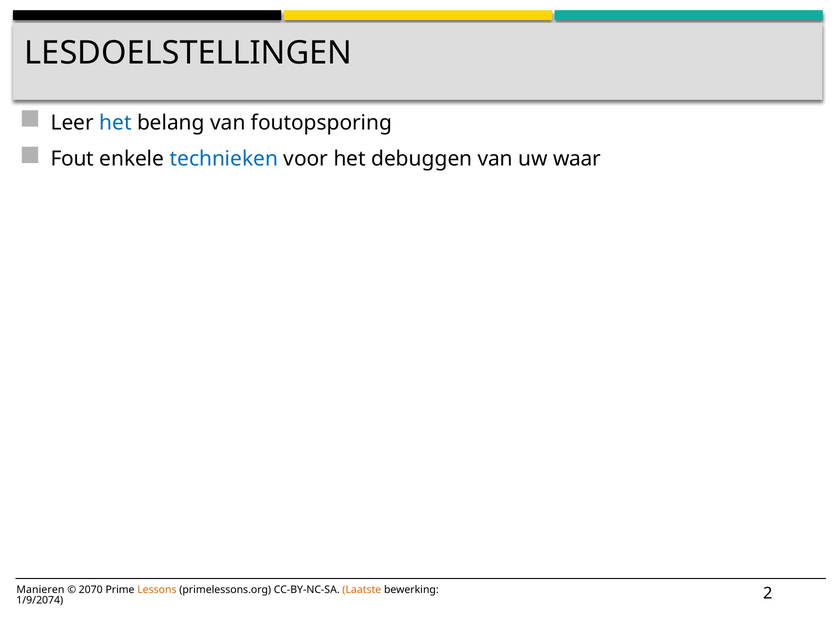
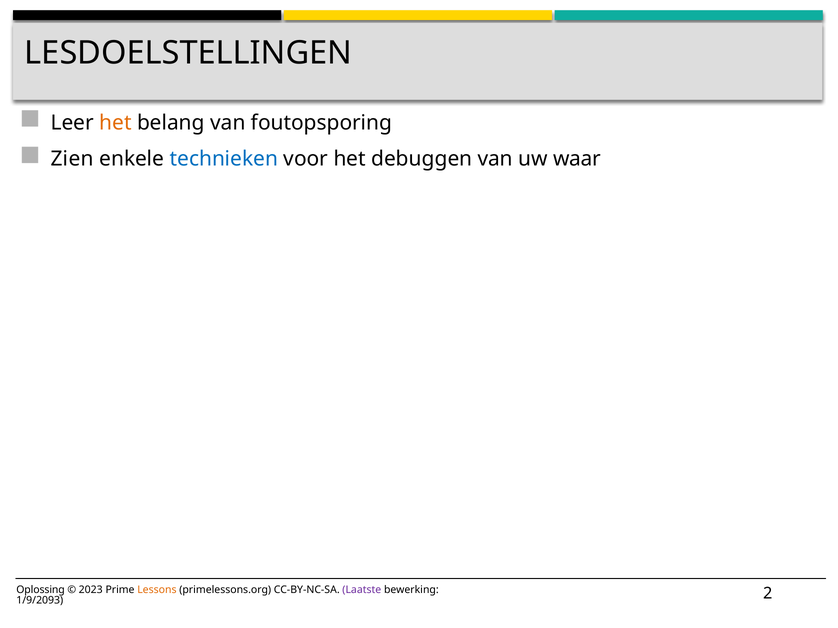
het at (115, 123) colour: blue -> orange
Fout: Fout -> Zien
Manieren: Manieren -> Oplossing
2070: 2070 -> 2023
Laatste colour: orange -> purple
1/9/2074: 1/9/2074 -> 1/9/2093
